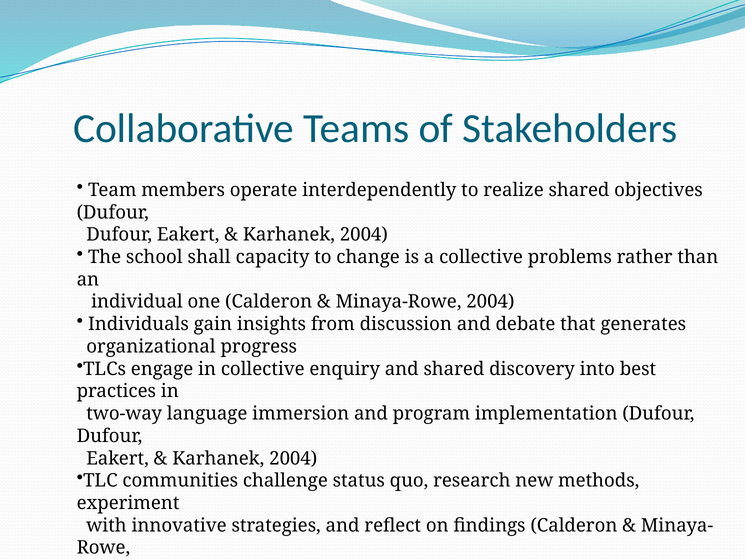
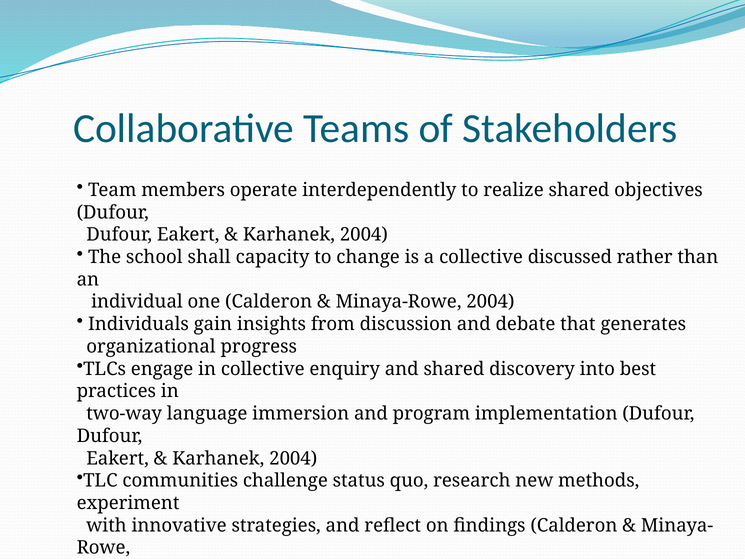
problems: problems -> discussed
